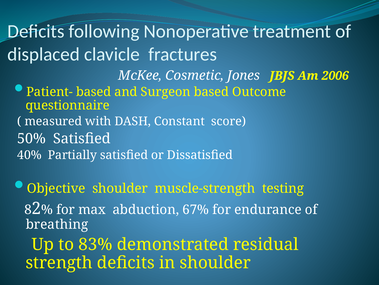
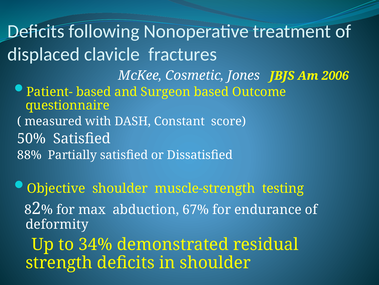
40%: 40% -> 88%
breathing: breathing -> deformity
83%: 83% -> 34%
